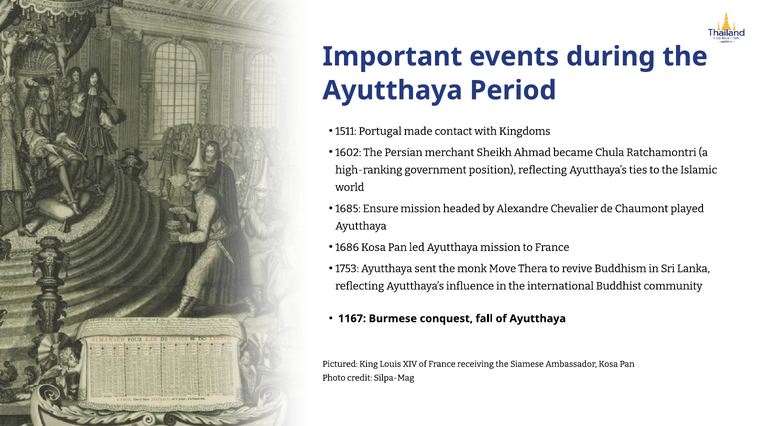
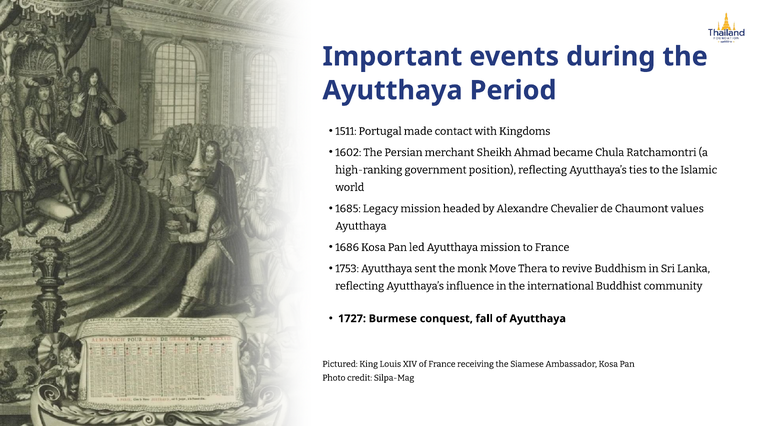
Ensure: Ensure -> Legacy
played: played -> values
1167: 1167 -> 1727
